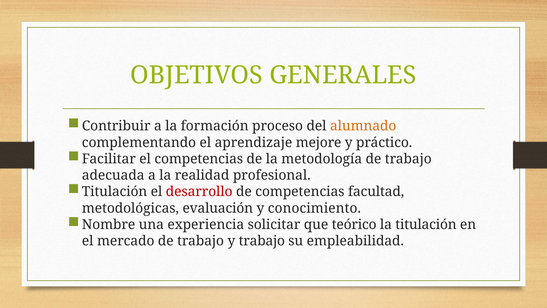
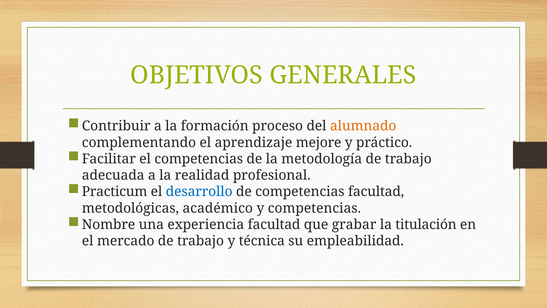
Titulación at (115, 192): Titulación -> Practicum
desarrollo colour: red -> blue
evaluación: evaluación -> académico
y conocimiento: conocimiento -> competencias
experiencia solicitar: solicitar -> facultad
teórico: teórico -> grabar
y trabajo: trabajo -> técnica
